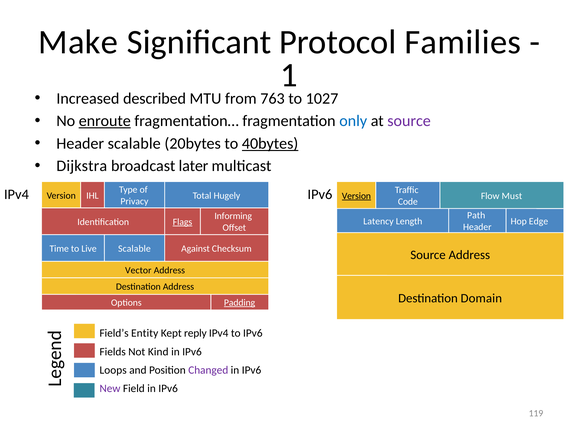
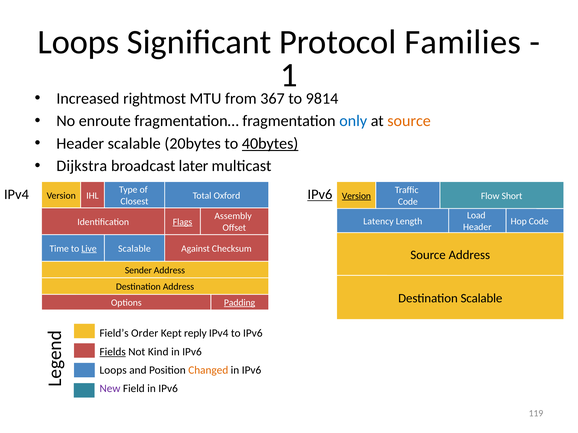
Make at (78, 42): Make -> Loops
described: described -> rightmost
763: 763 -> 367
1027: 1027 -> 9814
enroute underline: present -> none
source at (409, 121) colour: purple -> orange
IPv6 at (320, 195) underline: none -> present
Hugely: Hugely -> Oxford
Must: Must -> Short
Privacy: Privacy -> Closest
Path: Path -> Load
Informing: Informing -> Assembly
Hop Edge: Edge -> Code
Live underline: none -> present
Vector: Vector -> Sender
Destination Domain: Domain -> Scalable
Entity: Entity -> Order
Fields underline: none -> present
Changed colour: purple -> orange
